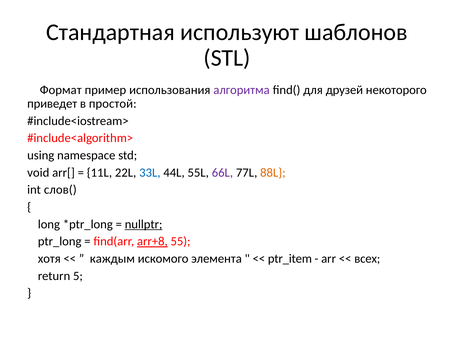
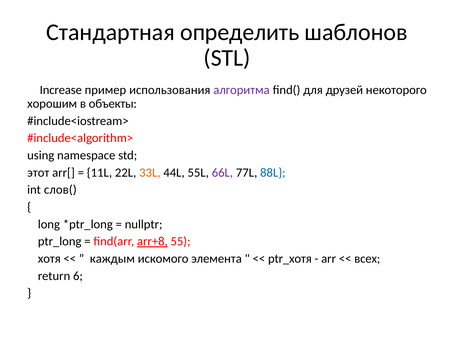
используют: используют -> определить
Формат: Формат -> Increase
приведет: приведет -> хорошим
простой: простой -> объекты
void: void -> этот
33L colour: blue -> orange
88L colour: orange -> blue
nullptr underline: present -> none
ptr_item: ptr_item -> ptr_хотя
5: 5 -> 6
